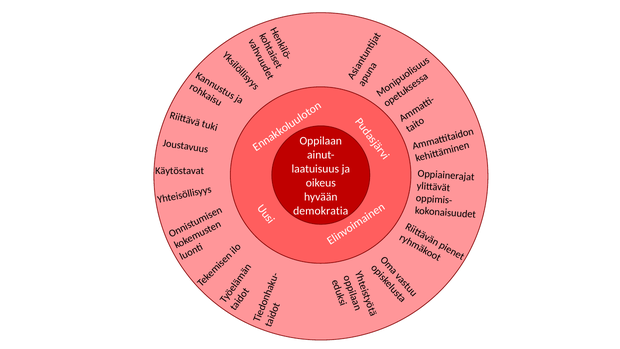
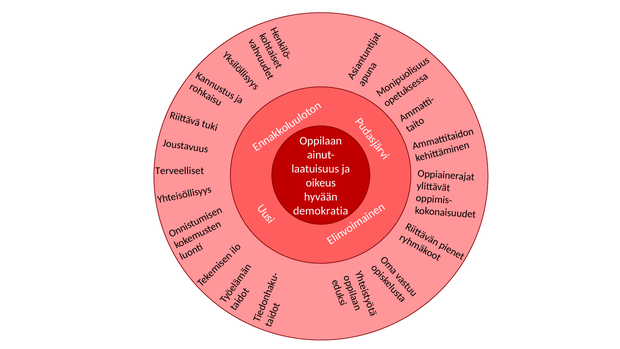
Käytöstavat: Käytöstavat -> Terveelliset
